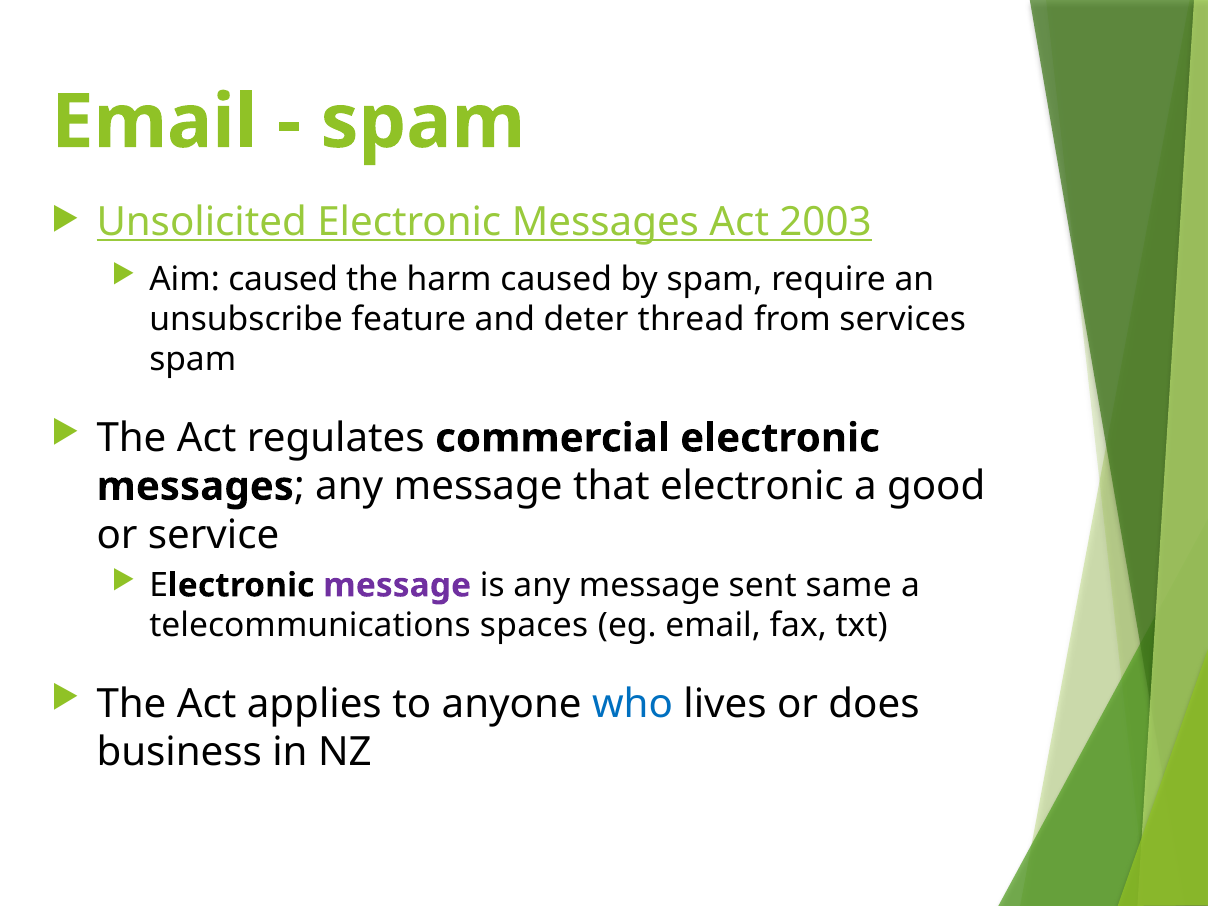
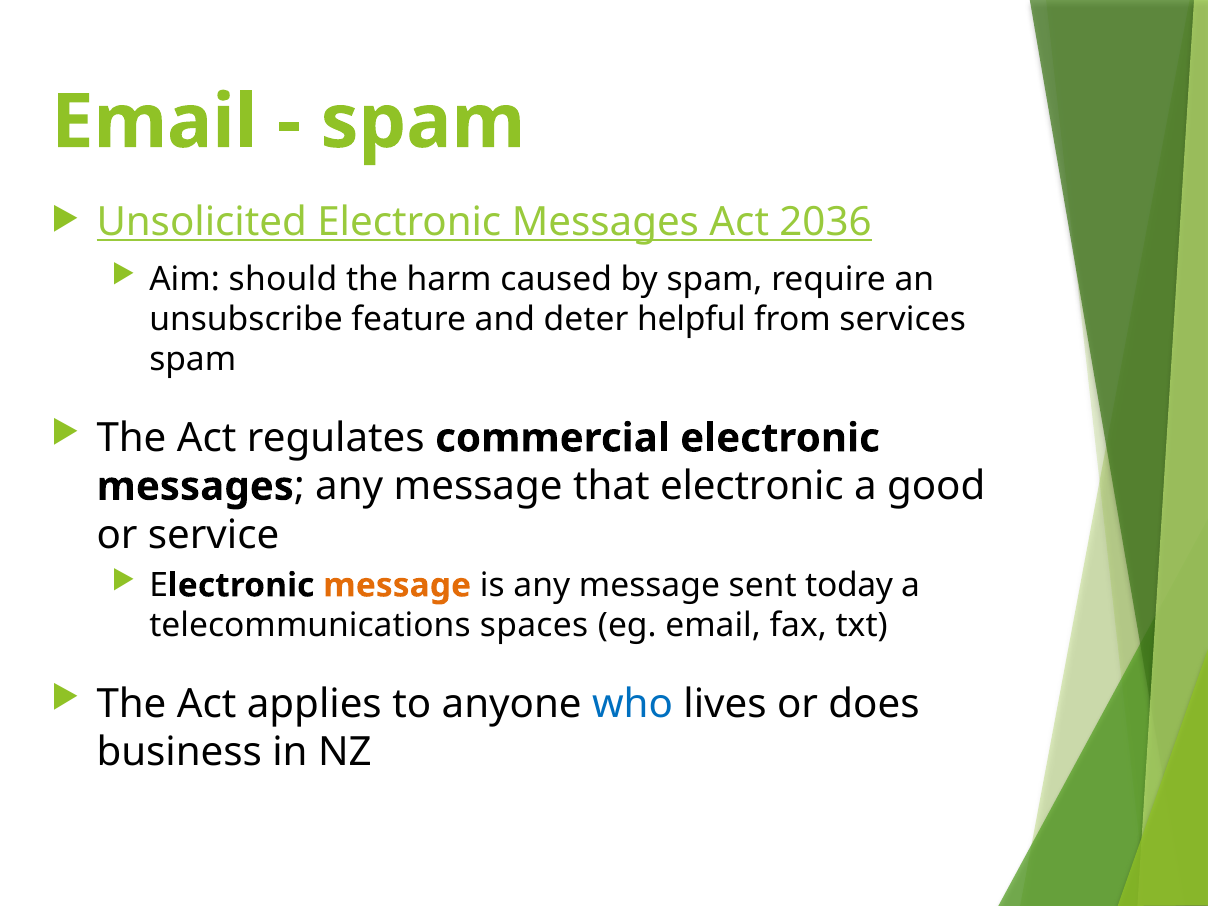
2003: 2003 -> 2036
Aim caused: caused -> should
thread: thread -> helpful
message at (397, 585) colour: purple -> orange
same: same -> today
